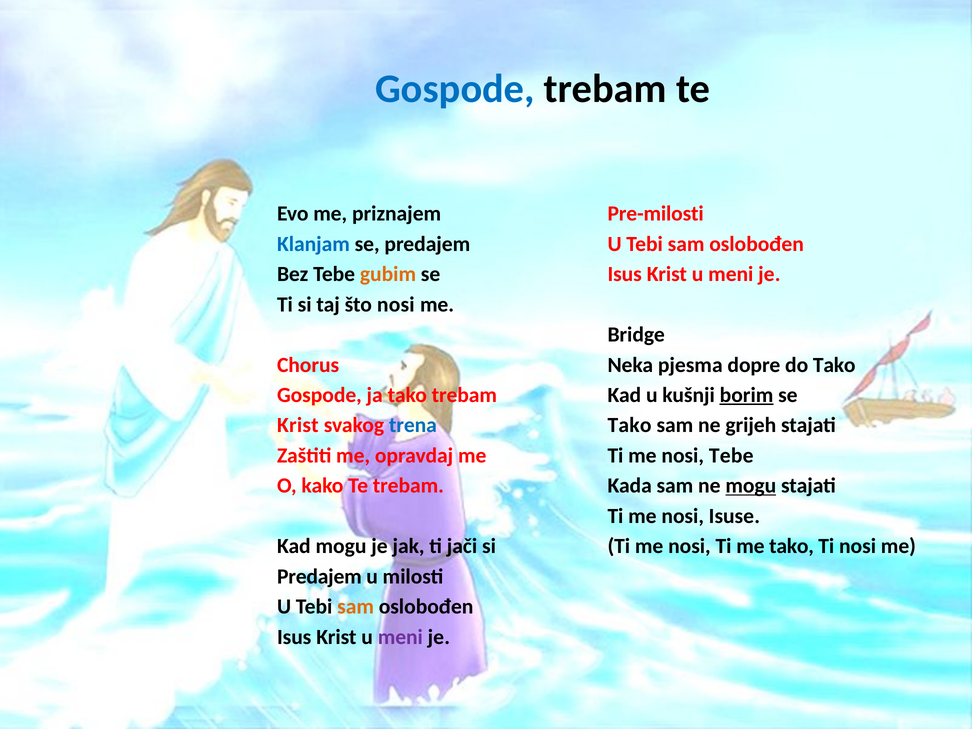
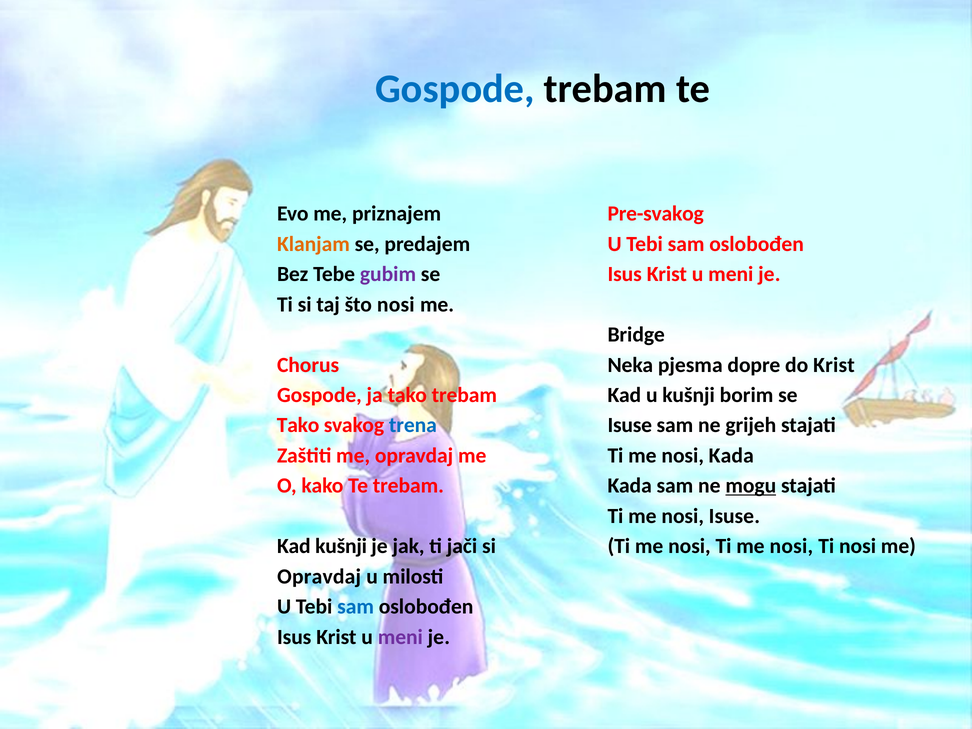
Pre-milosti: Pre-milosti -> Pre-svakog
Klanjam colour: blue -> orange
gubim colour: orange -> purple
do Tako: Tako -> Krist
borim underline: present -> none
Krist at (298, 425): Krist -> Tako
Tako at (630, 425): Tako -> Isuse
nosi Tebe: Tebe -> Kada
Kad mogu: mogu -> kušnji
nosi Ti me tako: tako -> nosi
Predajem at (319, 576): Predajem -> Opravdaj
sam at (356, 607) colour: orange -> blue
